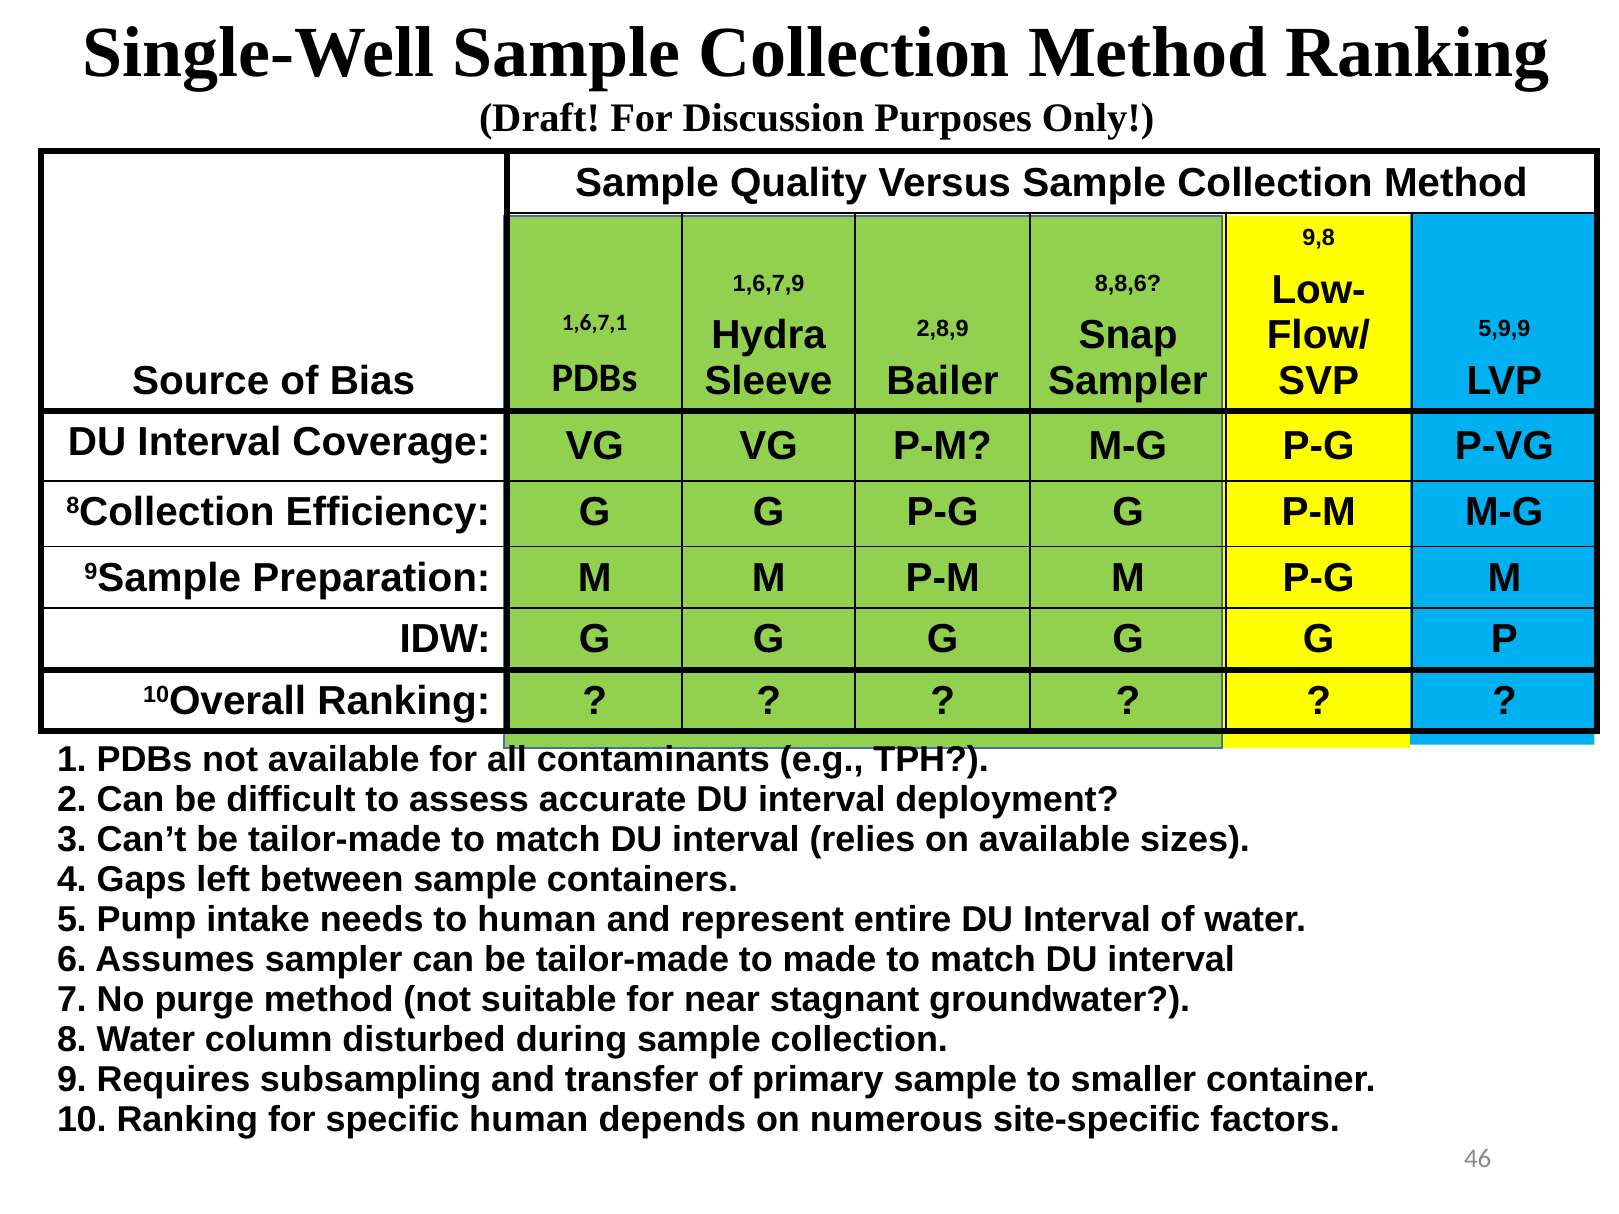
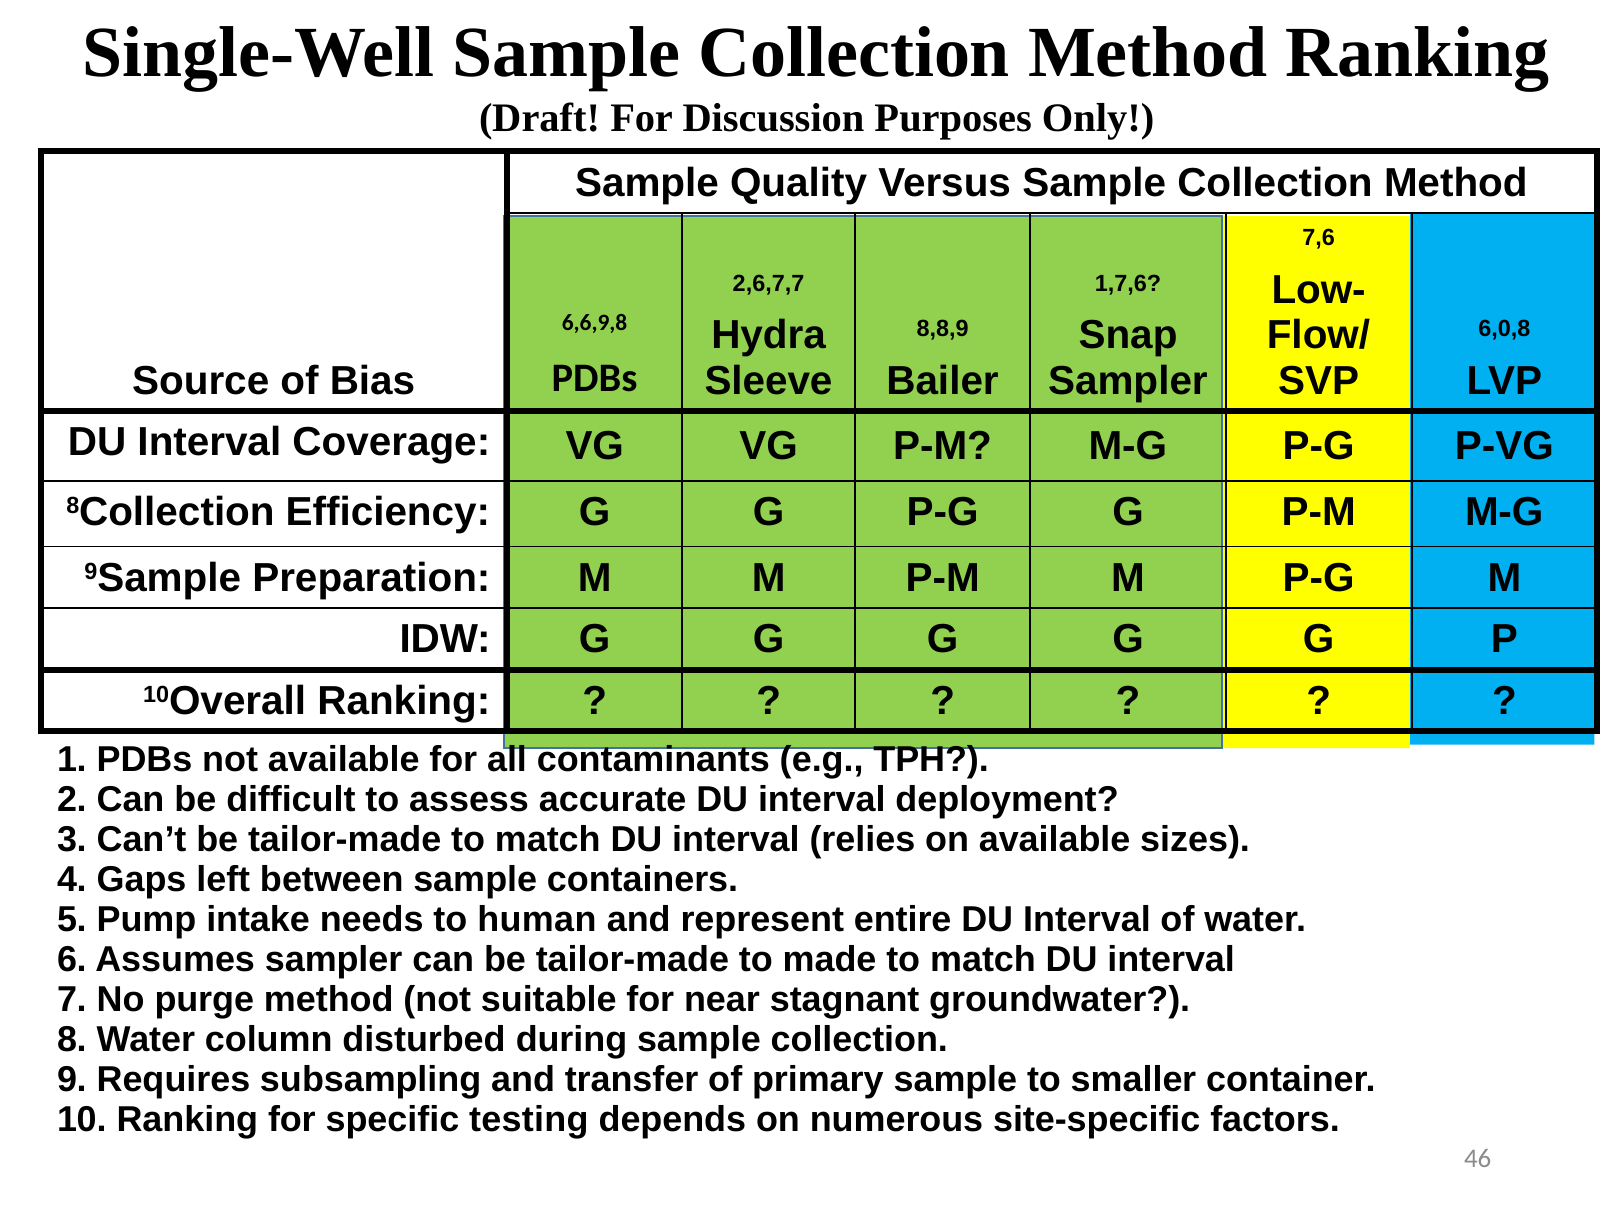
9,8: 9,8 -> 7,6
1,6,7,9: 1,6,7,9 -> 2,6,7,7
8,8,6: 8,8,6 -> 1,7,6
1,6,7,1: 1,6,7,1 -> 6,6,9,8
2,8,9: 2,8,9 -> 8,8,9
5,9,9: 5,9,9 -> 6,0,8
specific human: human -> testing
